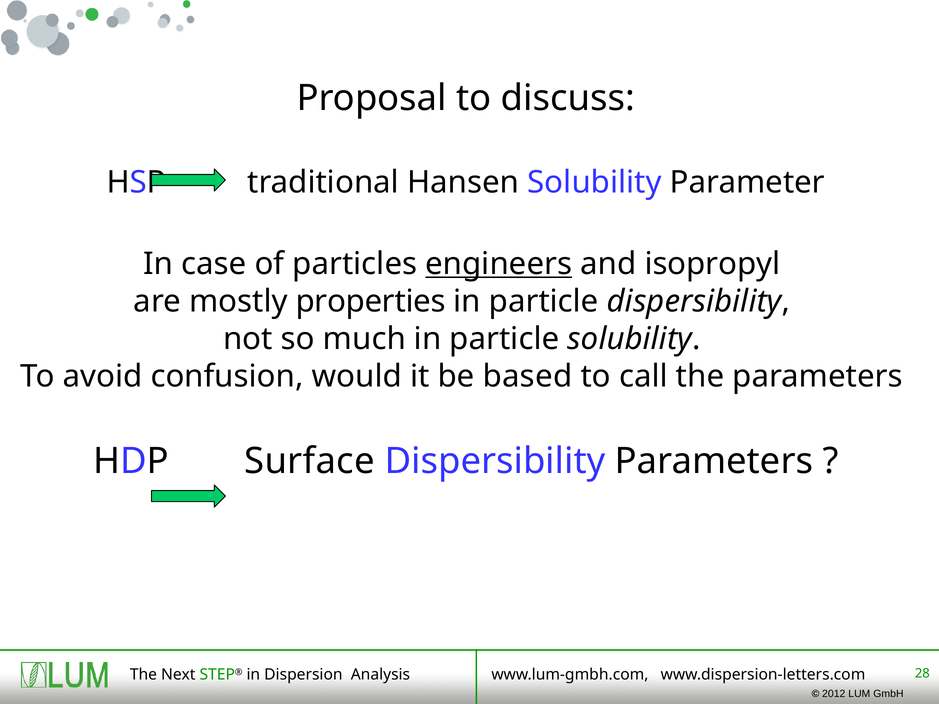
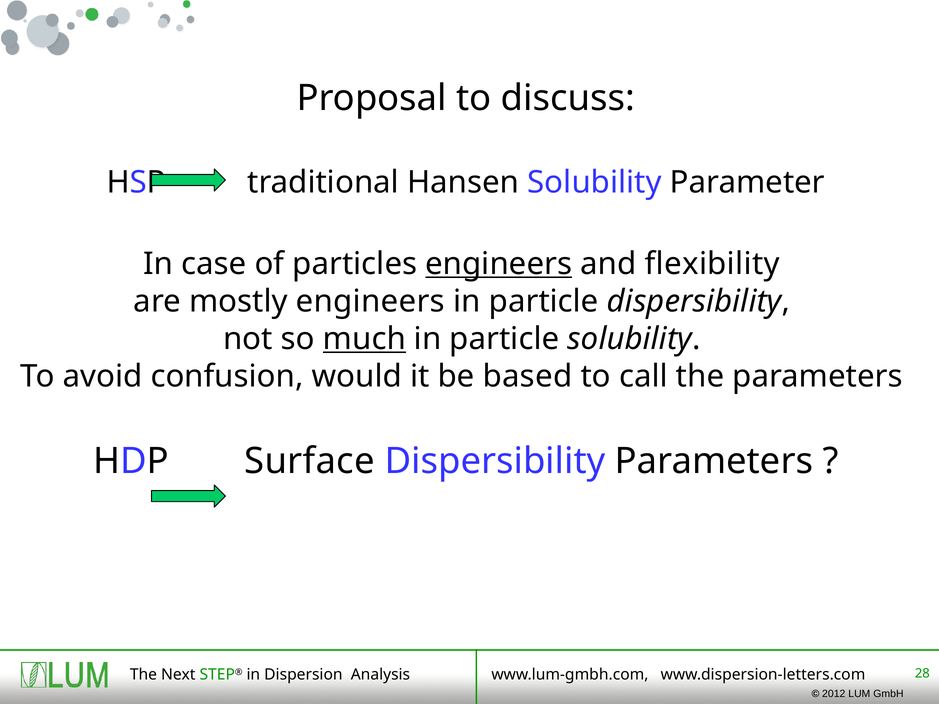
isopropyl: isopropyl -> flexibility
mostly properties: properties -> engineers
much underline: none -> present
